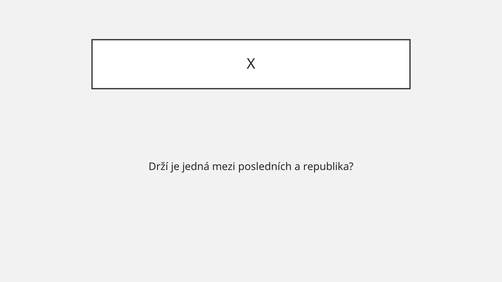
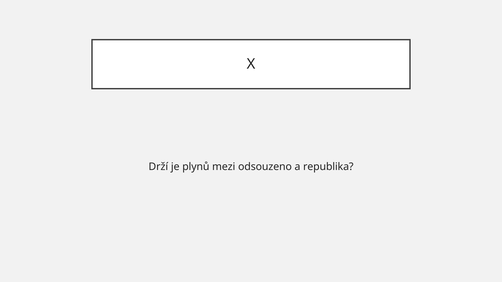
jedná: jedná -> plynů
posledních: posledních -> odsouzeno
